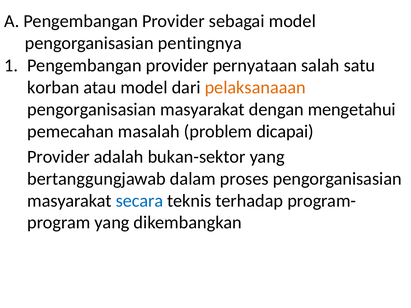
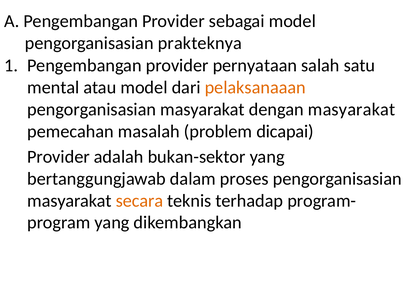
pentingnya: pentingnya -> prakteknya
korban: korban -> mental
dengan mengetahui: mengetahui -> masyarakat
secara colour: blue -> orange
